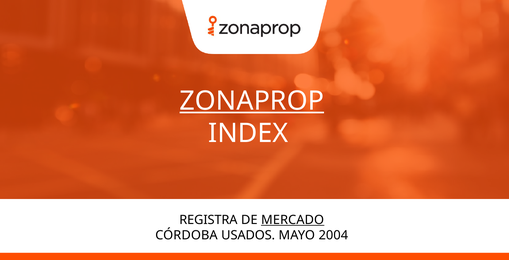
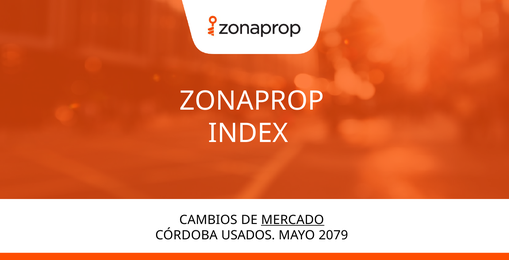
ZONAPROP underline: present -> none
REGISTRA: REGISTRA -> CAMBIOS
2004: 2004 -> 2079
